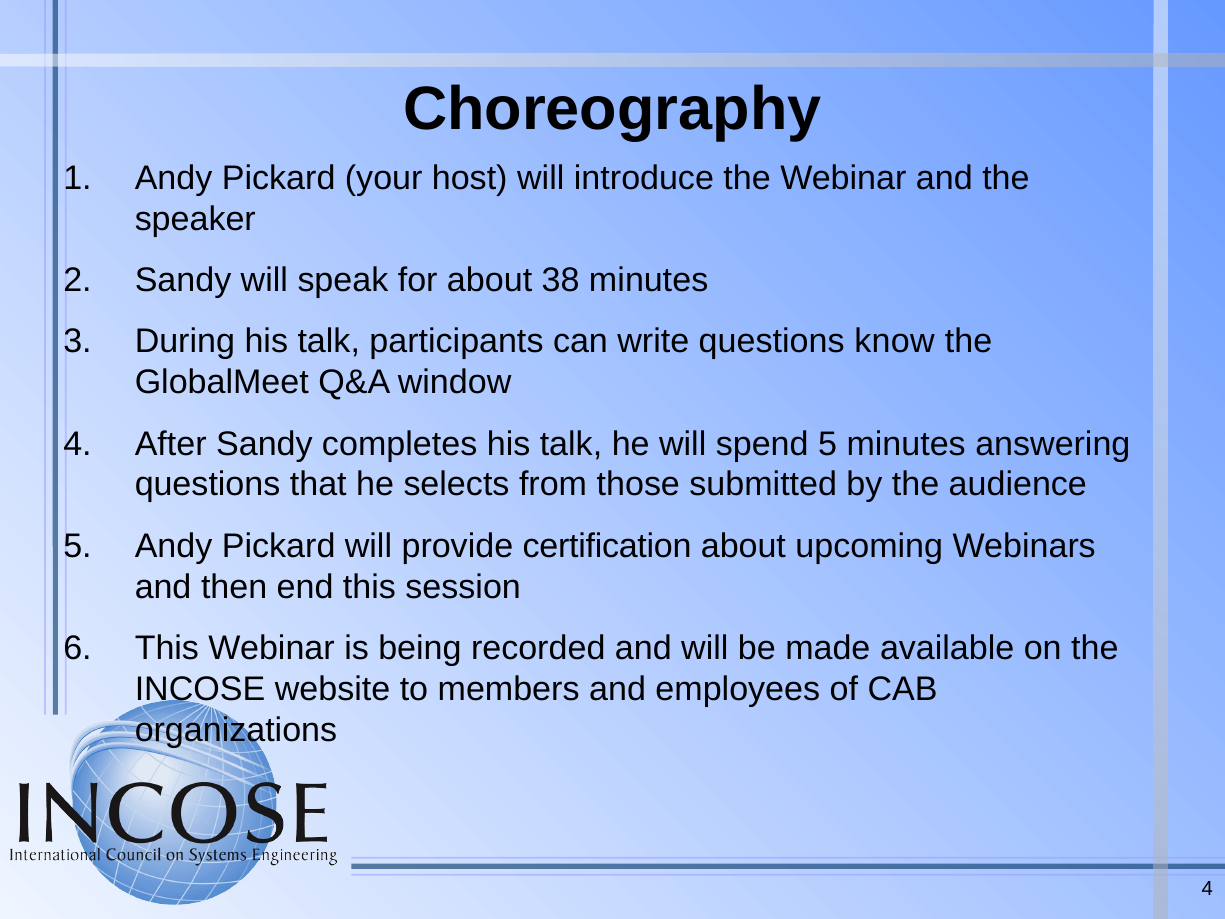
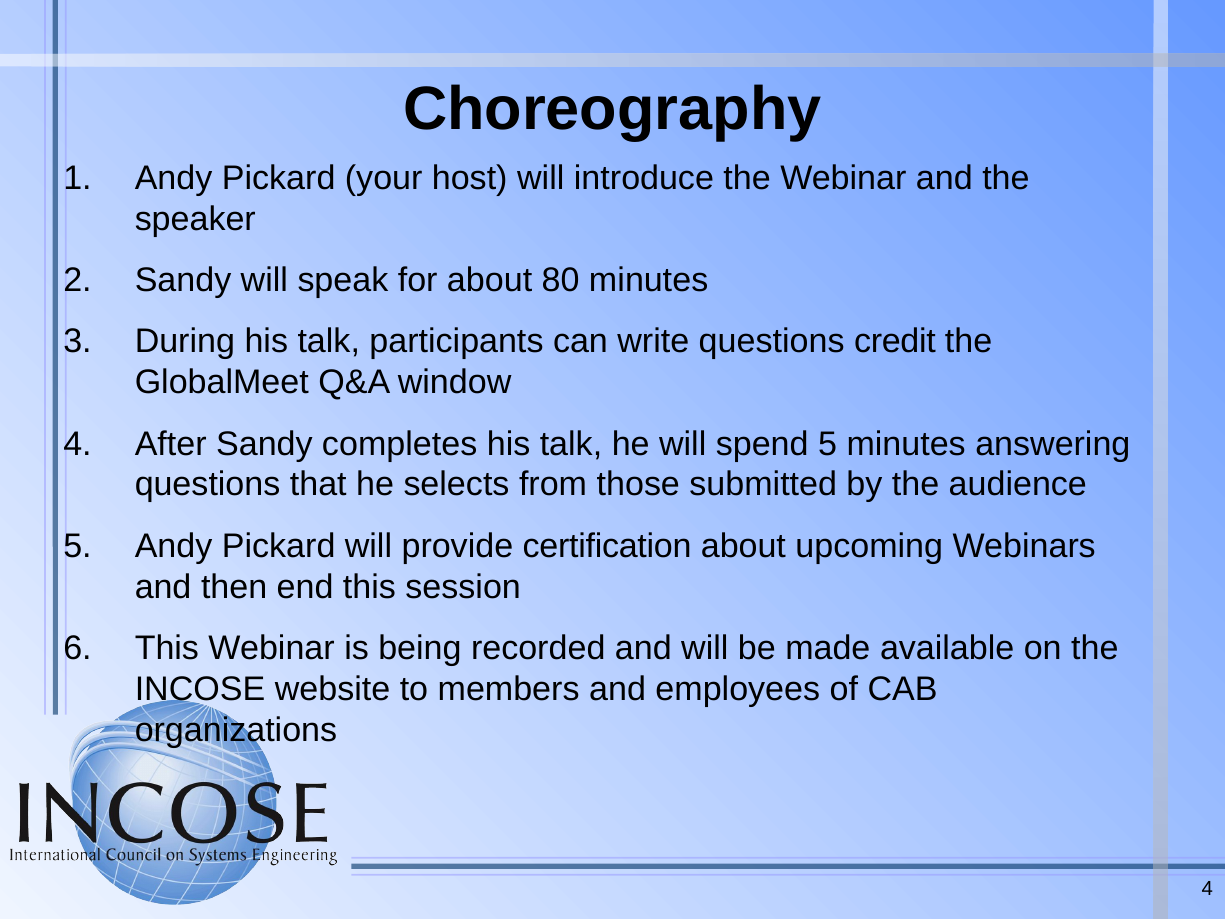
38: 38 -> 80
know: know -> credit
